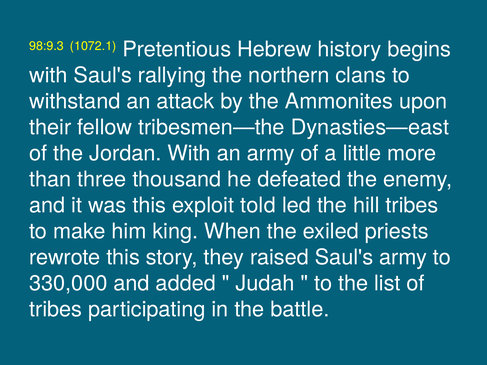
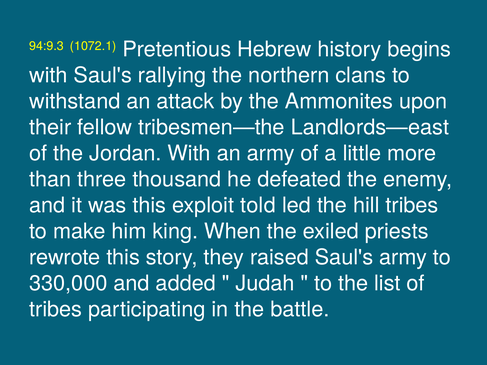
98:9.3: 98:9.3 -> 94:9.3
Dynasties—east: Dynasties—east -> Landlords—east
